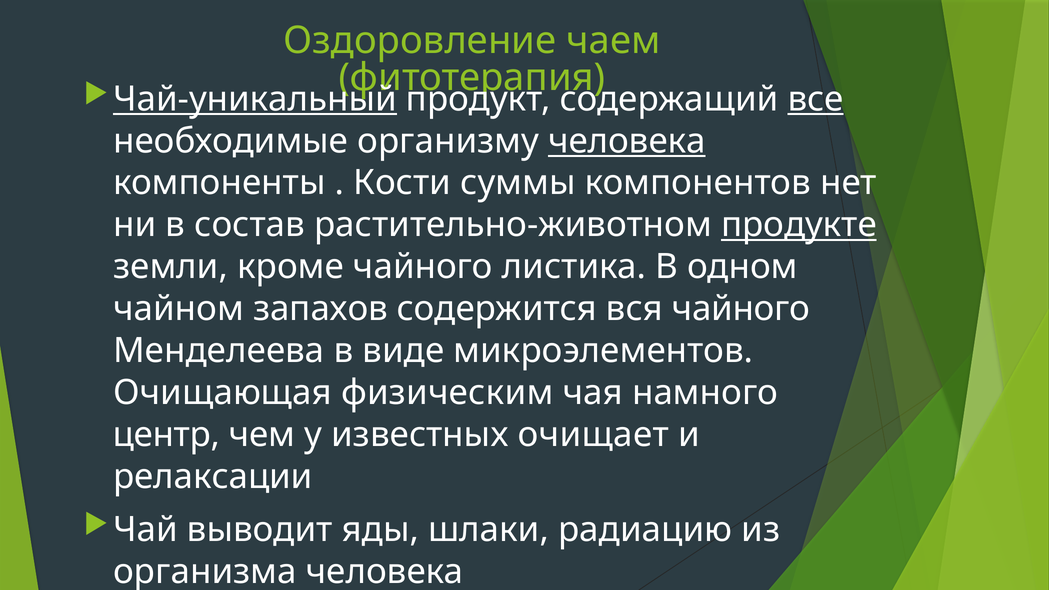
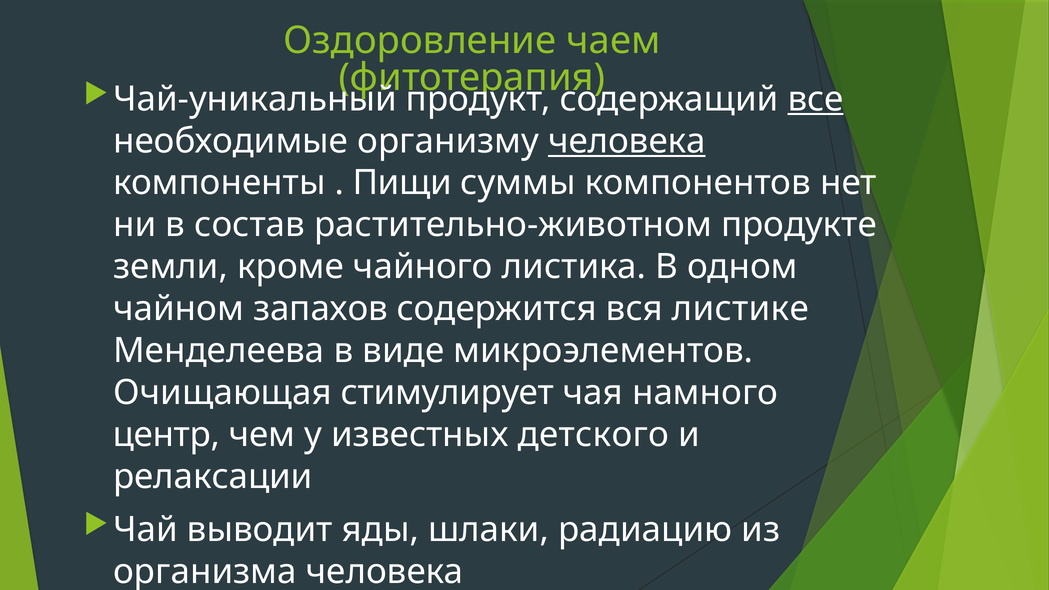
Чай-уникальный underline: present -> none
Кости: Кости -> Пищи
продукте underline: present -> none
вся чайного: чайного -> листике
физическим: физическим -> стимулирует
очищает: очищает -> детского
